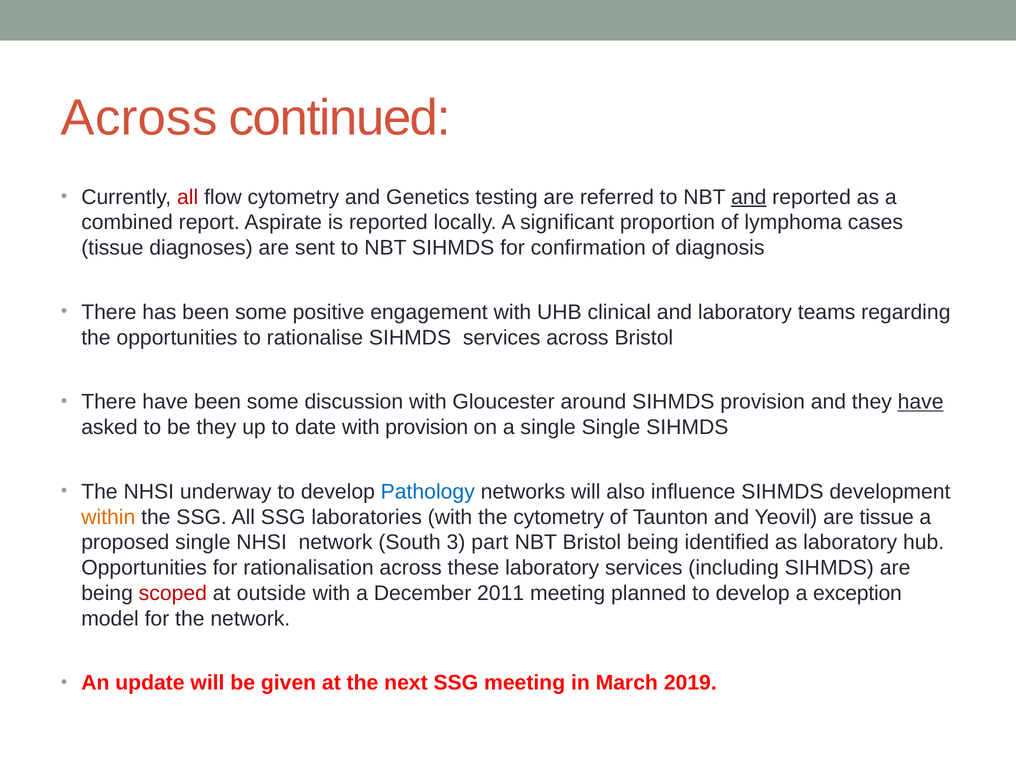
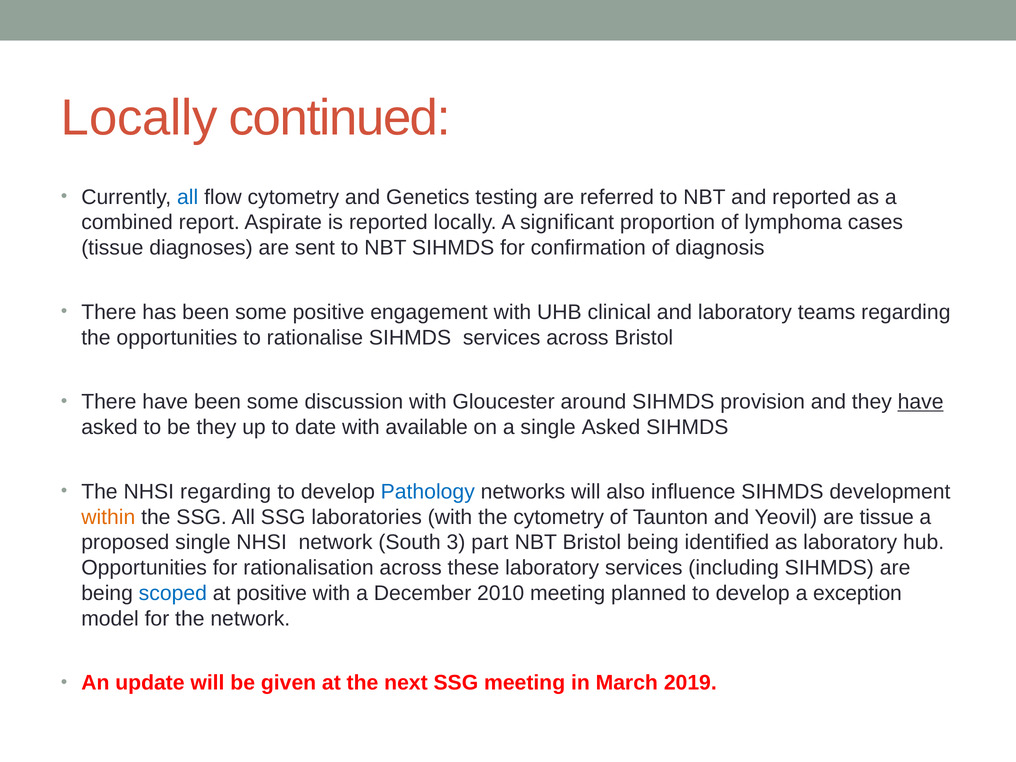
Across at (139, 118): Across -> Locally
all at (188, 197) colour: red -> blue
and at (749, 197) underline: present -> none
with provision: provision -> available
single Single: Single -> Asked
NHSI underway: underway -> regarding
scoped colour: red -> blue
at outside: outside -> positive
2011: 2011 -> 2010
